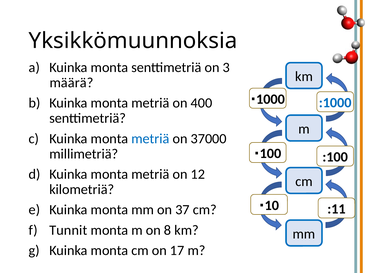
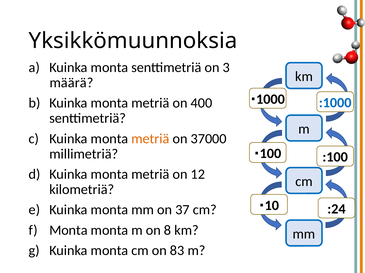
metriä at (150, 139) colour: blue -> orange
:11: :11 -> :24
Tunnit at (68, 231): Tunnit -> Monta
17: 17 -> 83
